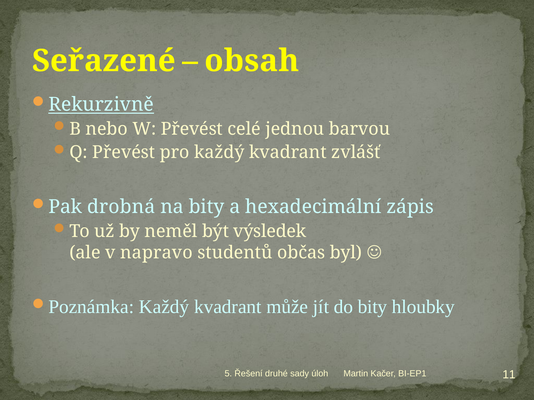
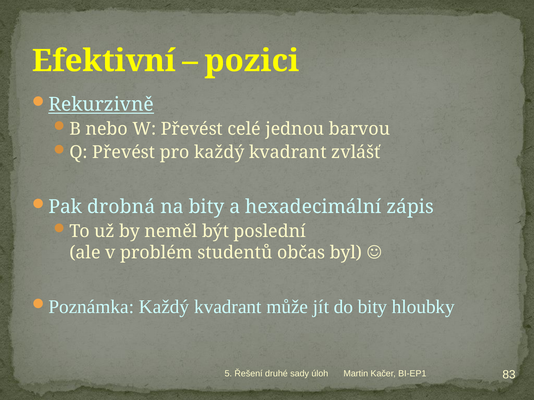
Seřazené: Seřazené -> Efektivní
obsah: obsah -> pozici
výsledek: výsledek -> poslední
napravo: napravo -> problém
11: 11 -> 83
